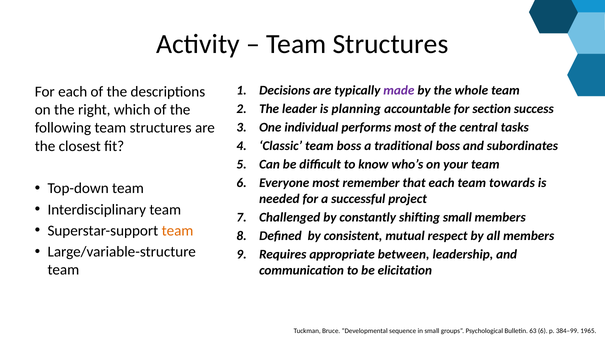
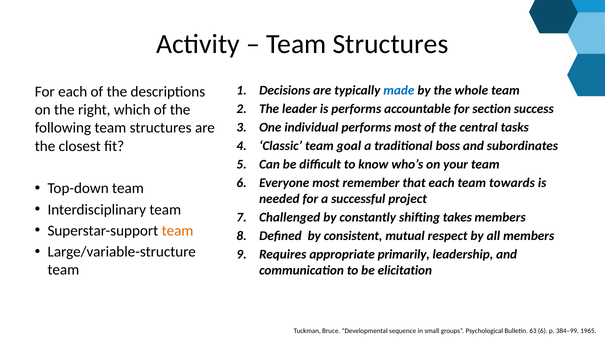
made colour: purple -> blue
is planning: planning -> performs
team boss: boss -> goal
shifting small: small -> takes
between: between -> primarily
